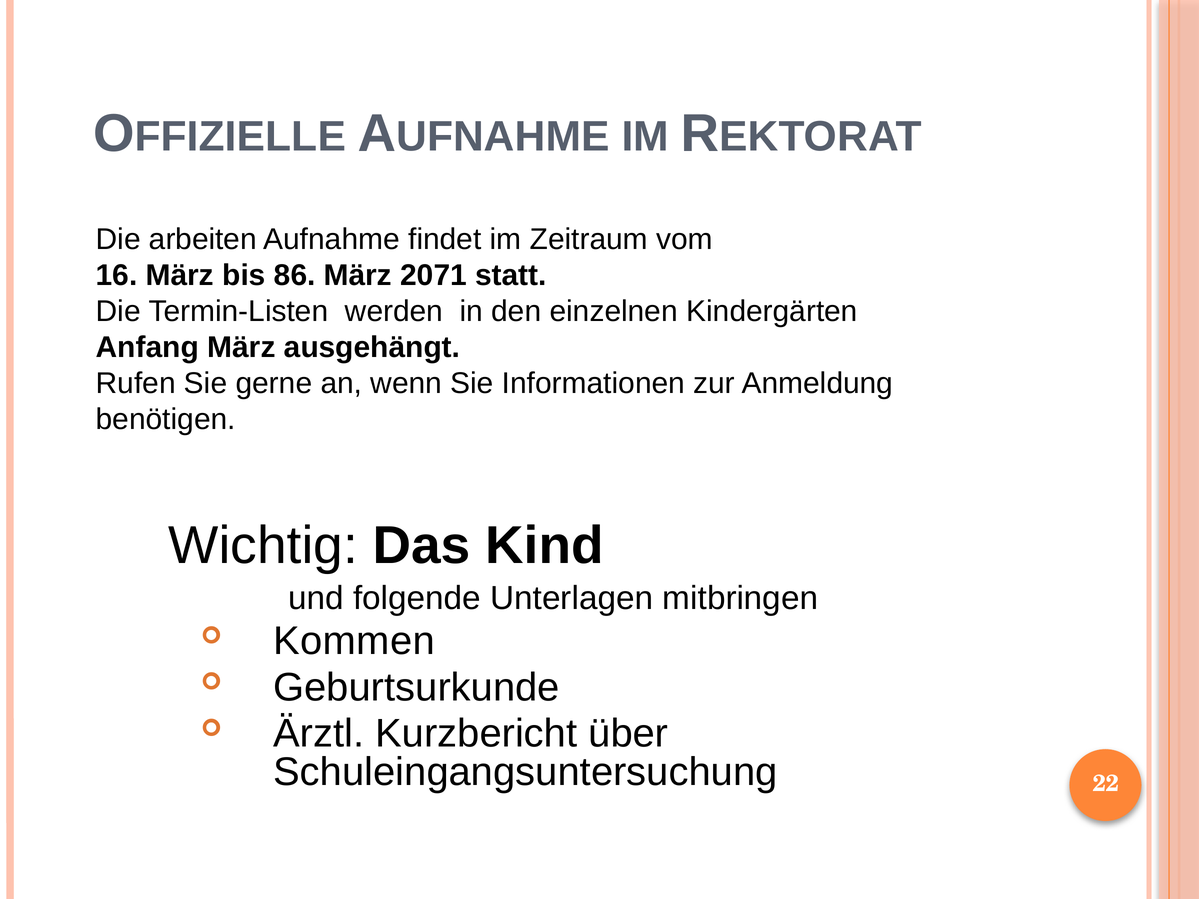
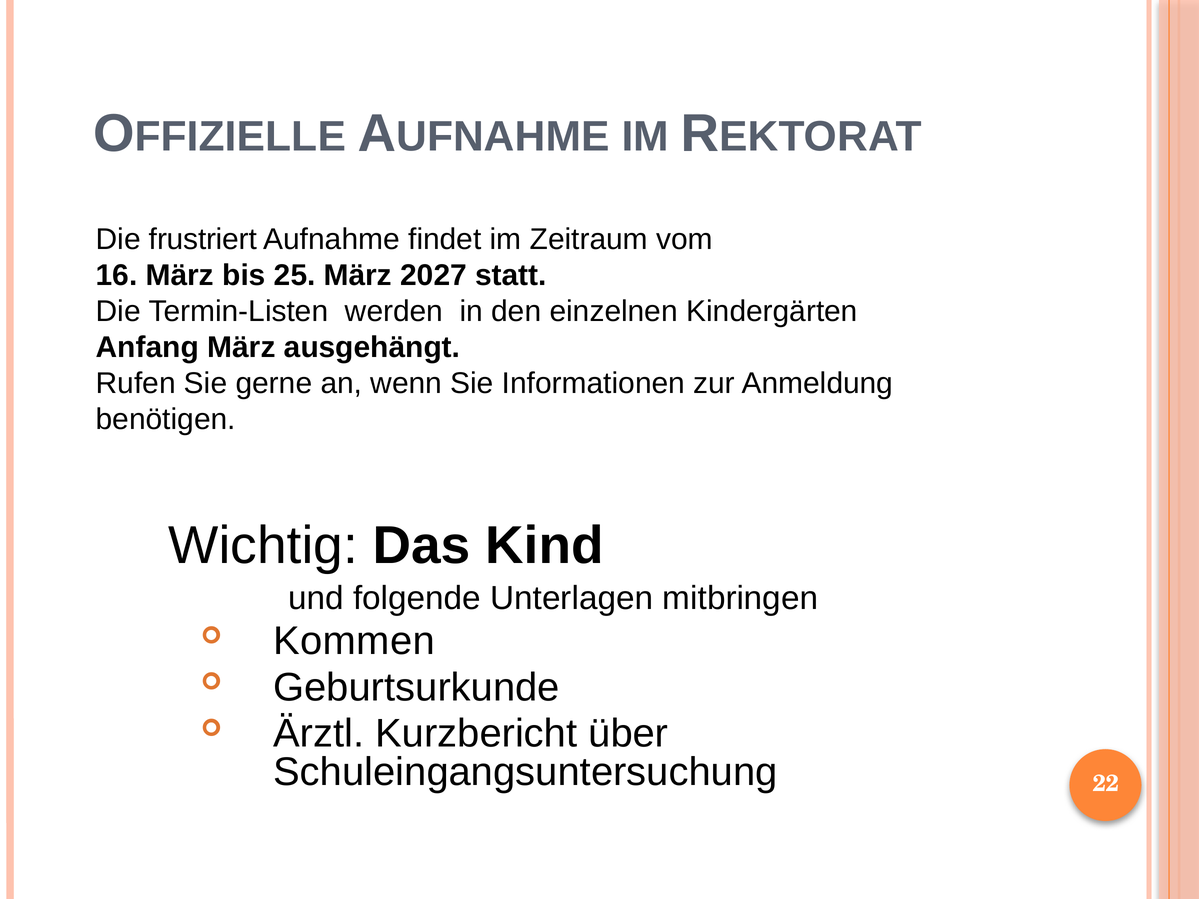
arbeiten: arbeiten -> frustriert
86: 86 -> 25
2071: 2071 -> 2027
